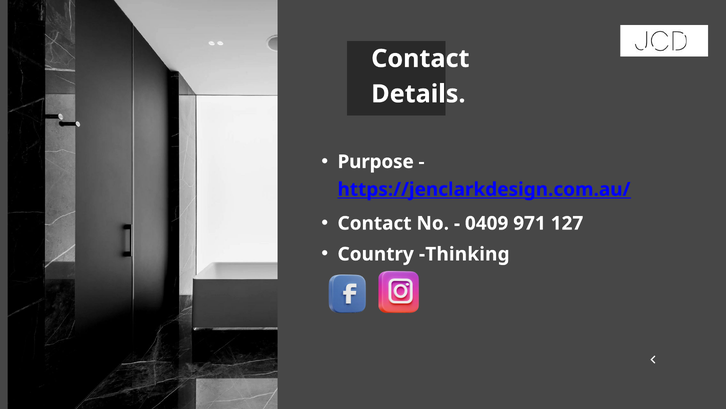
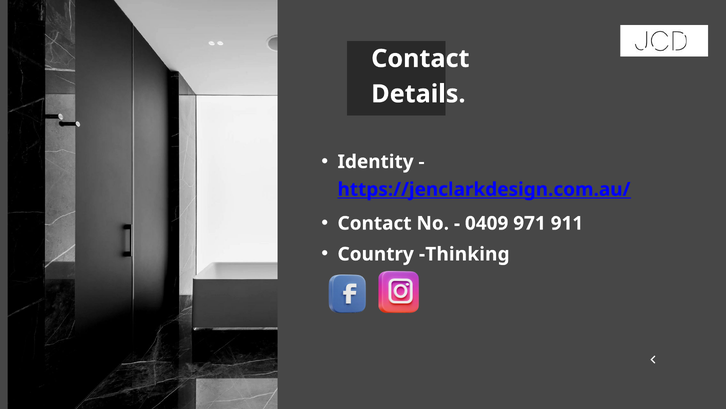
Purpose: Purpose -> Identity
127: 127 -> 911
